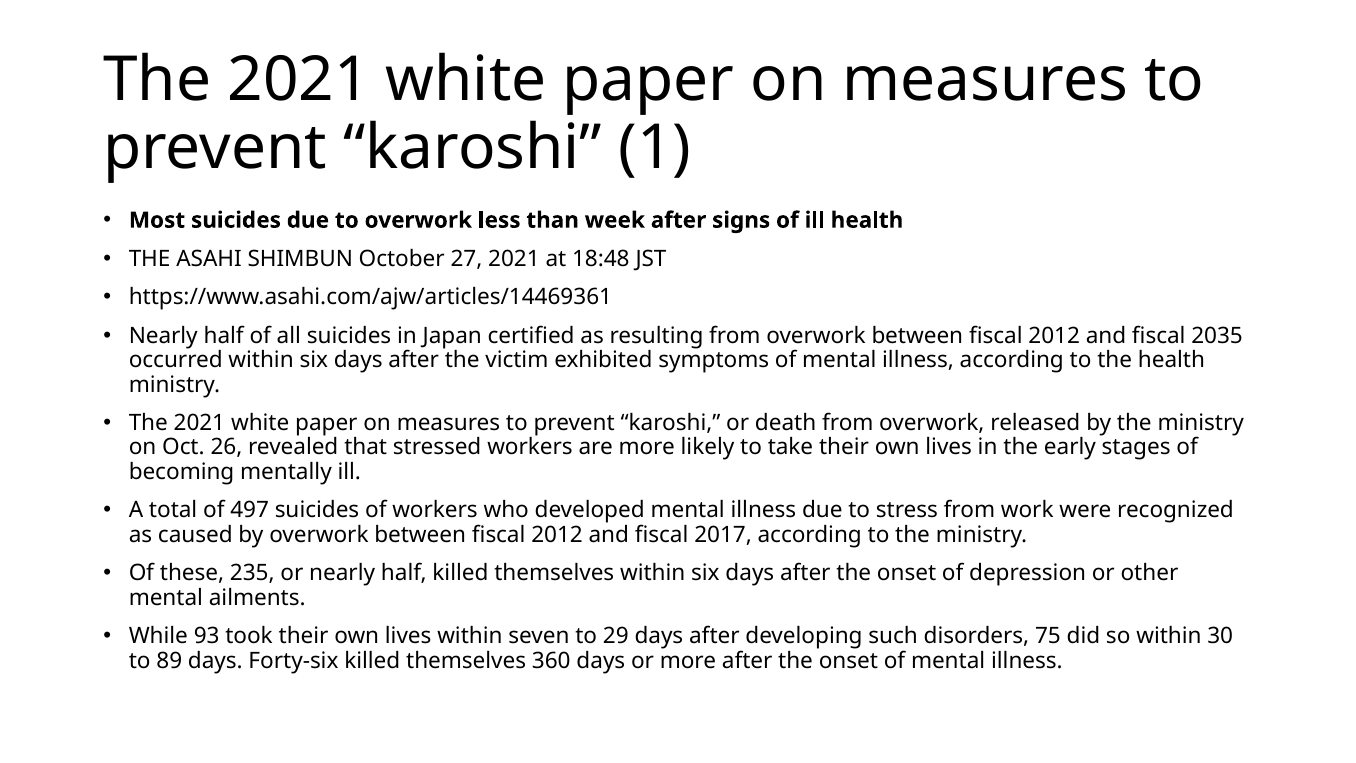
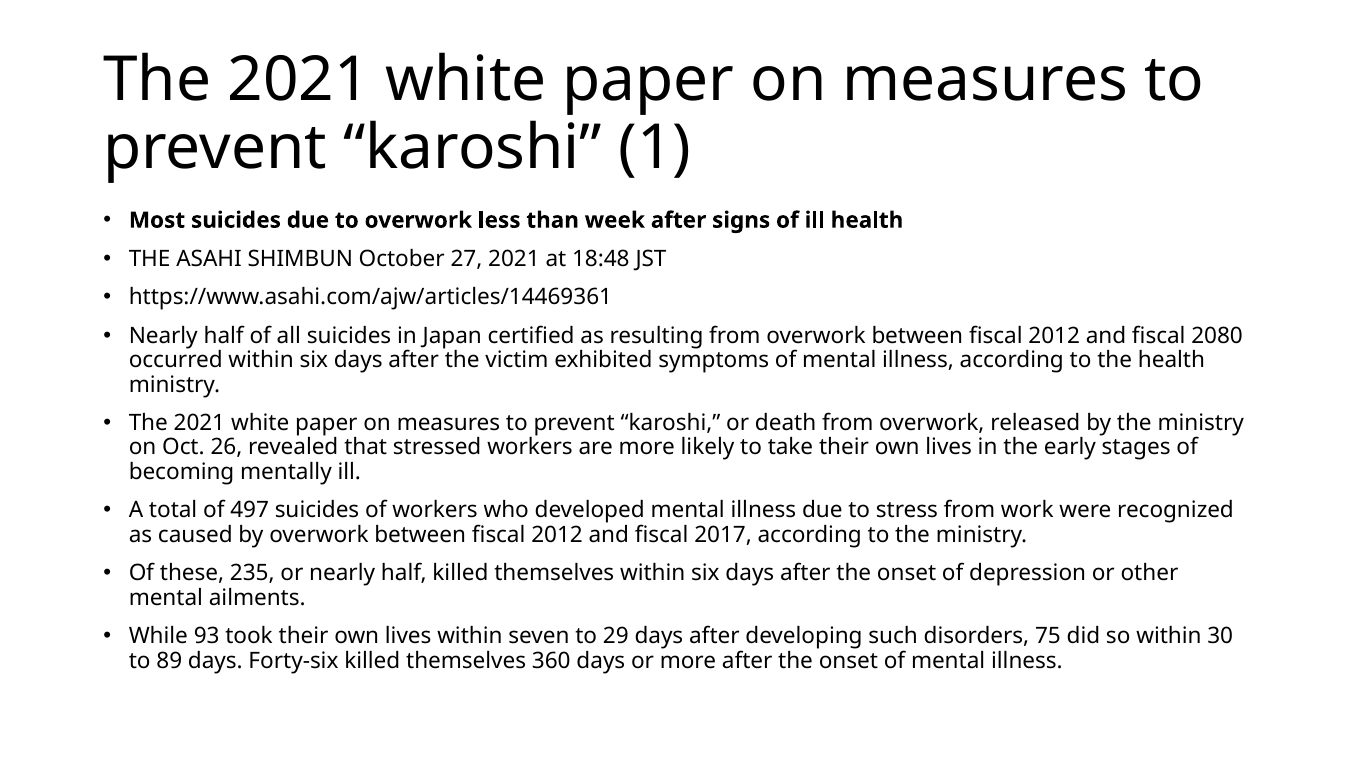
2035: 2035 -> 2080
